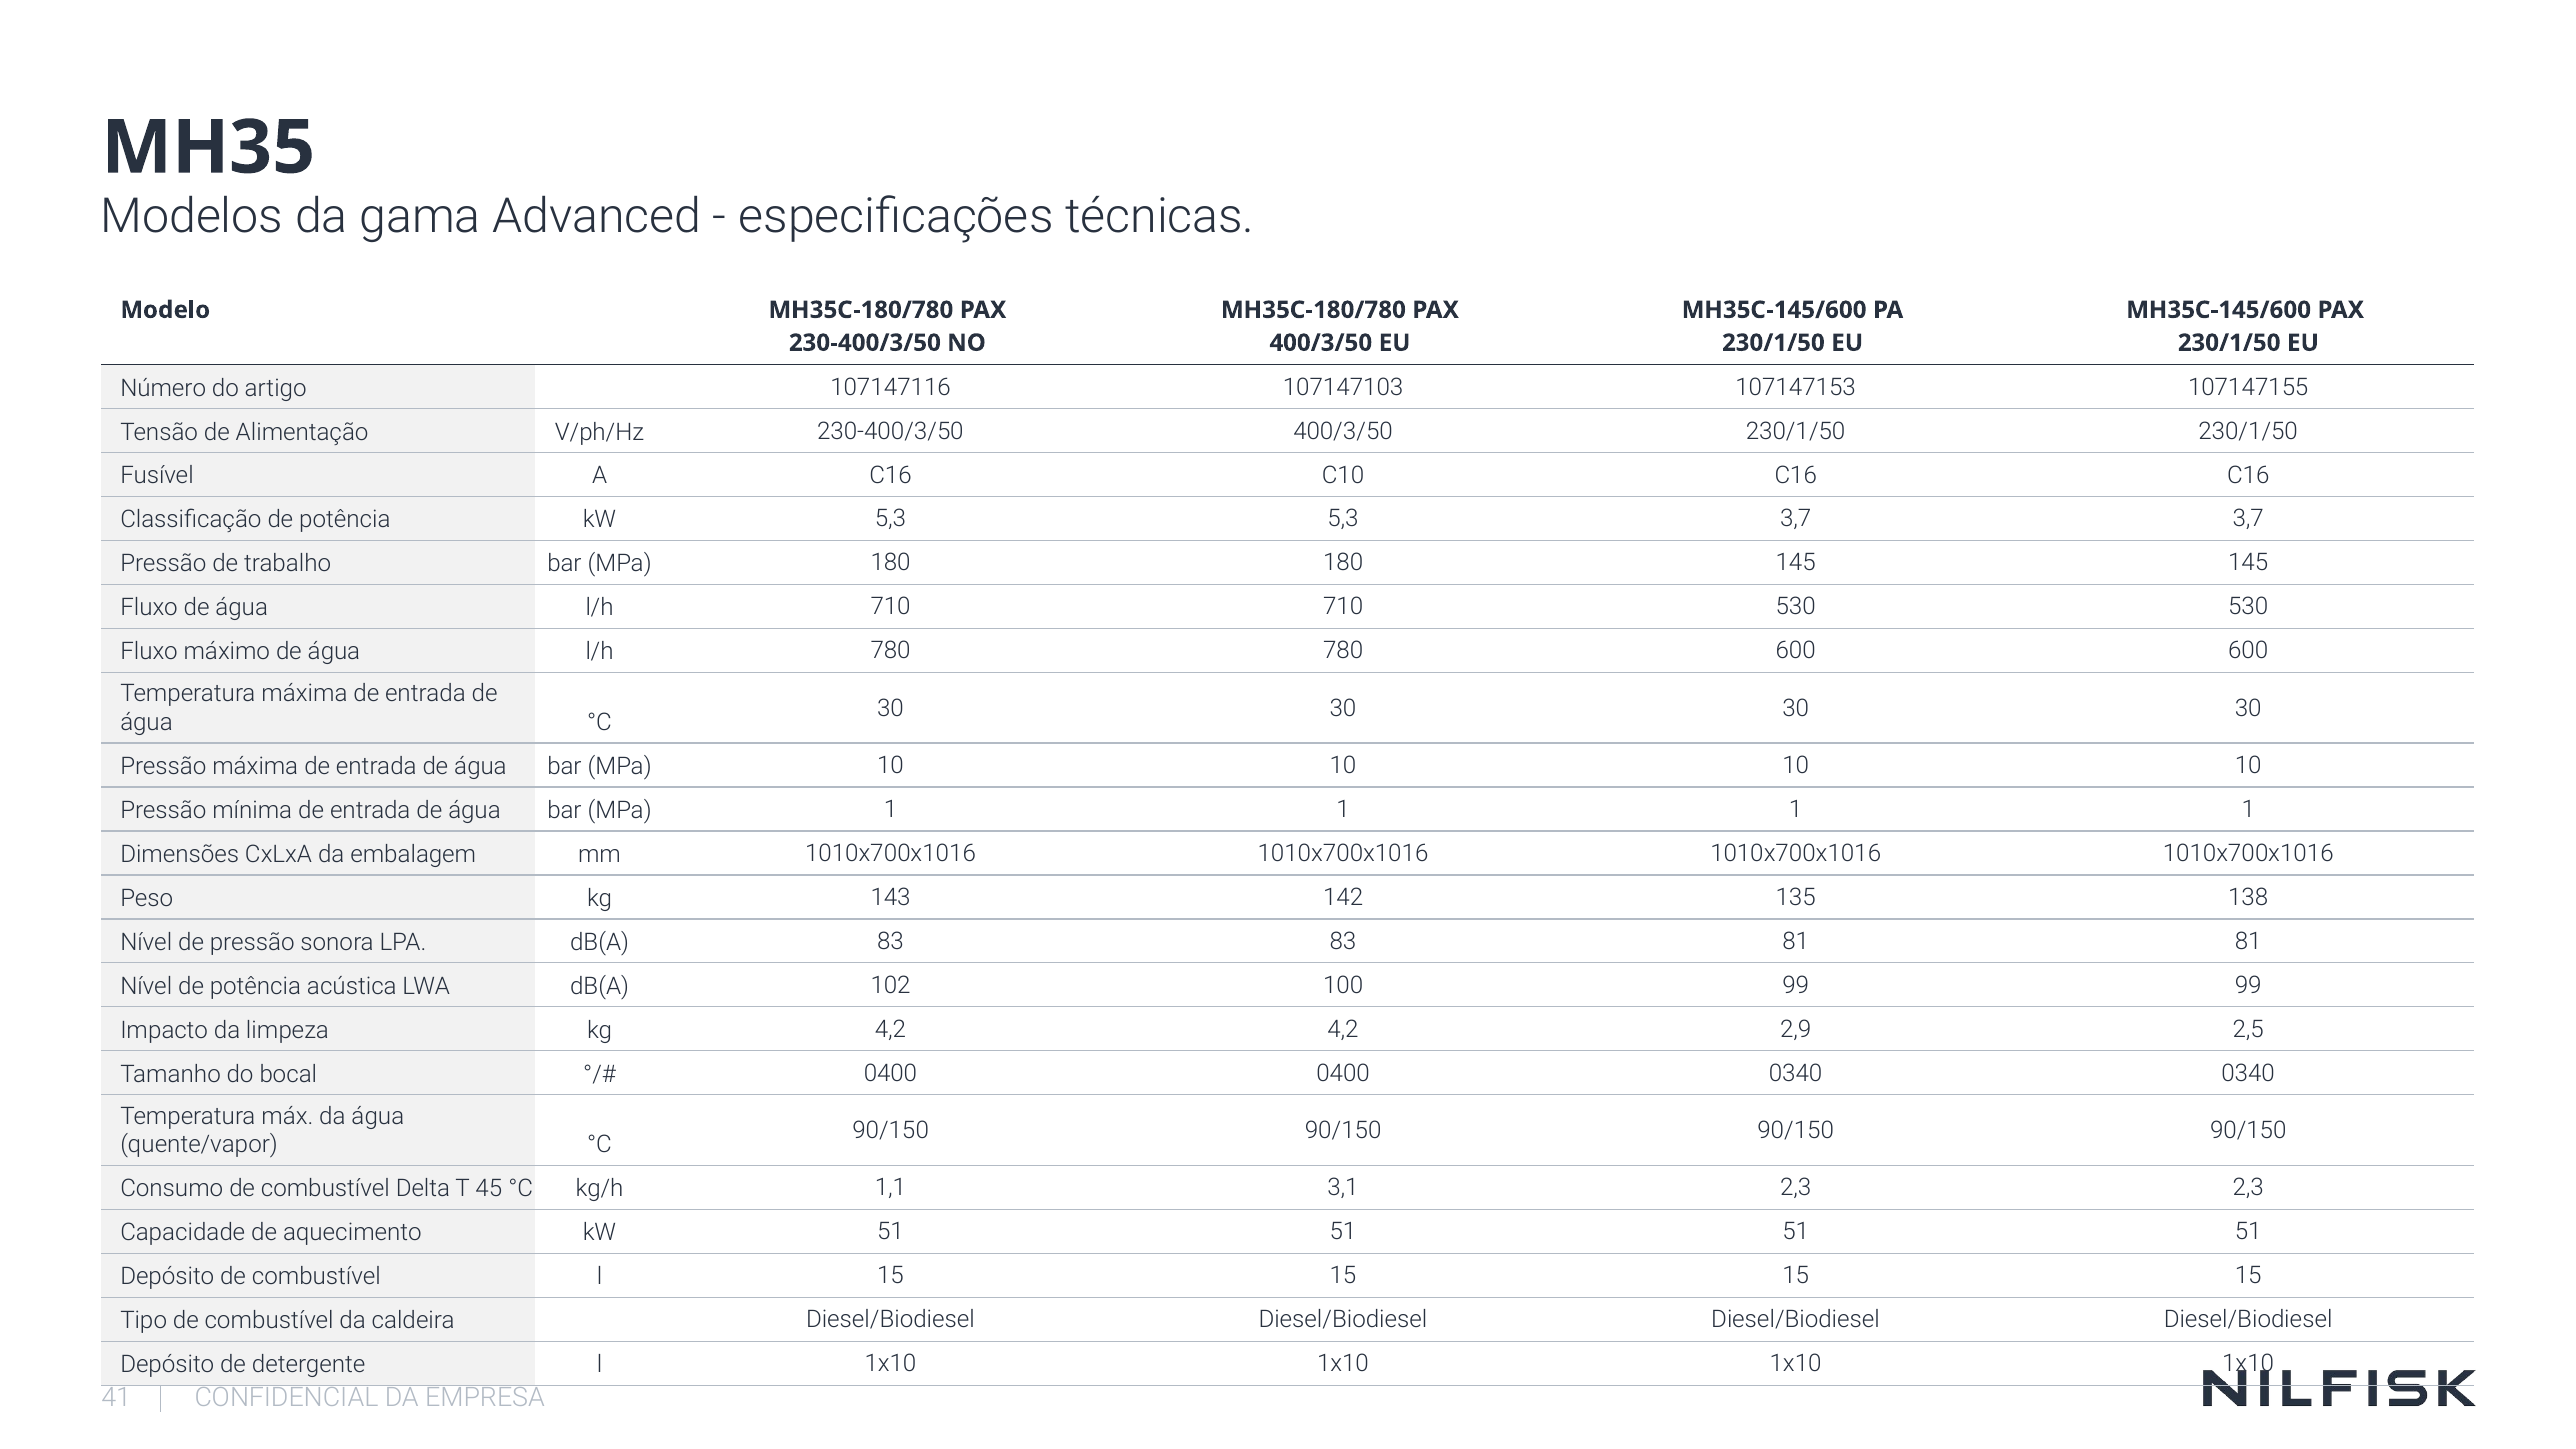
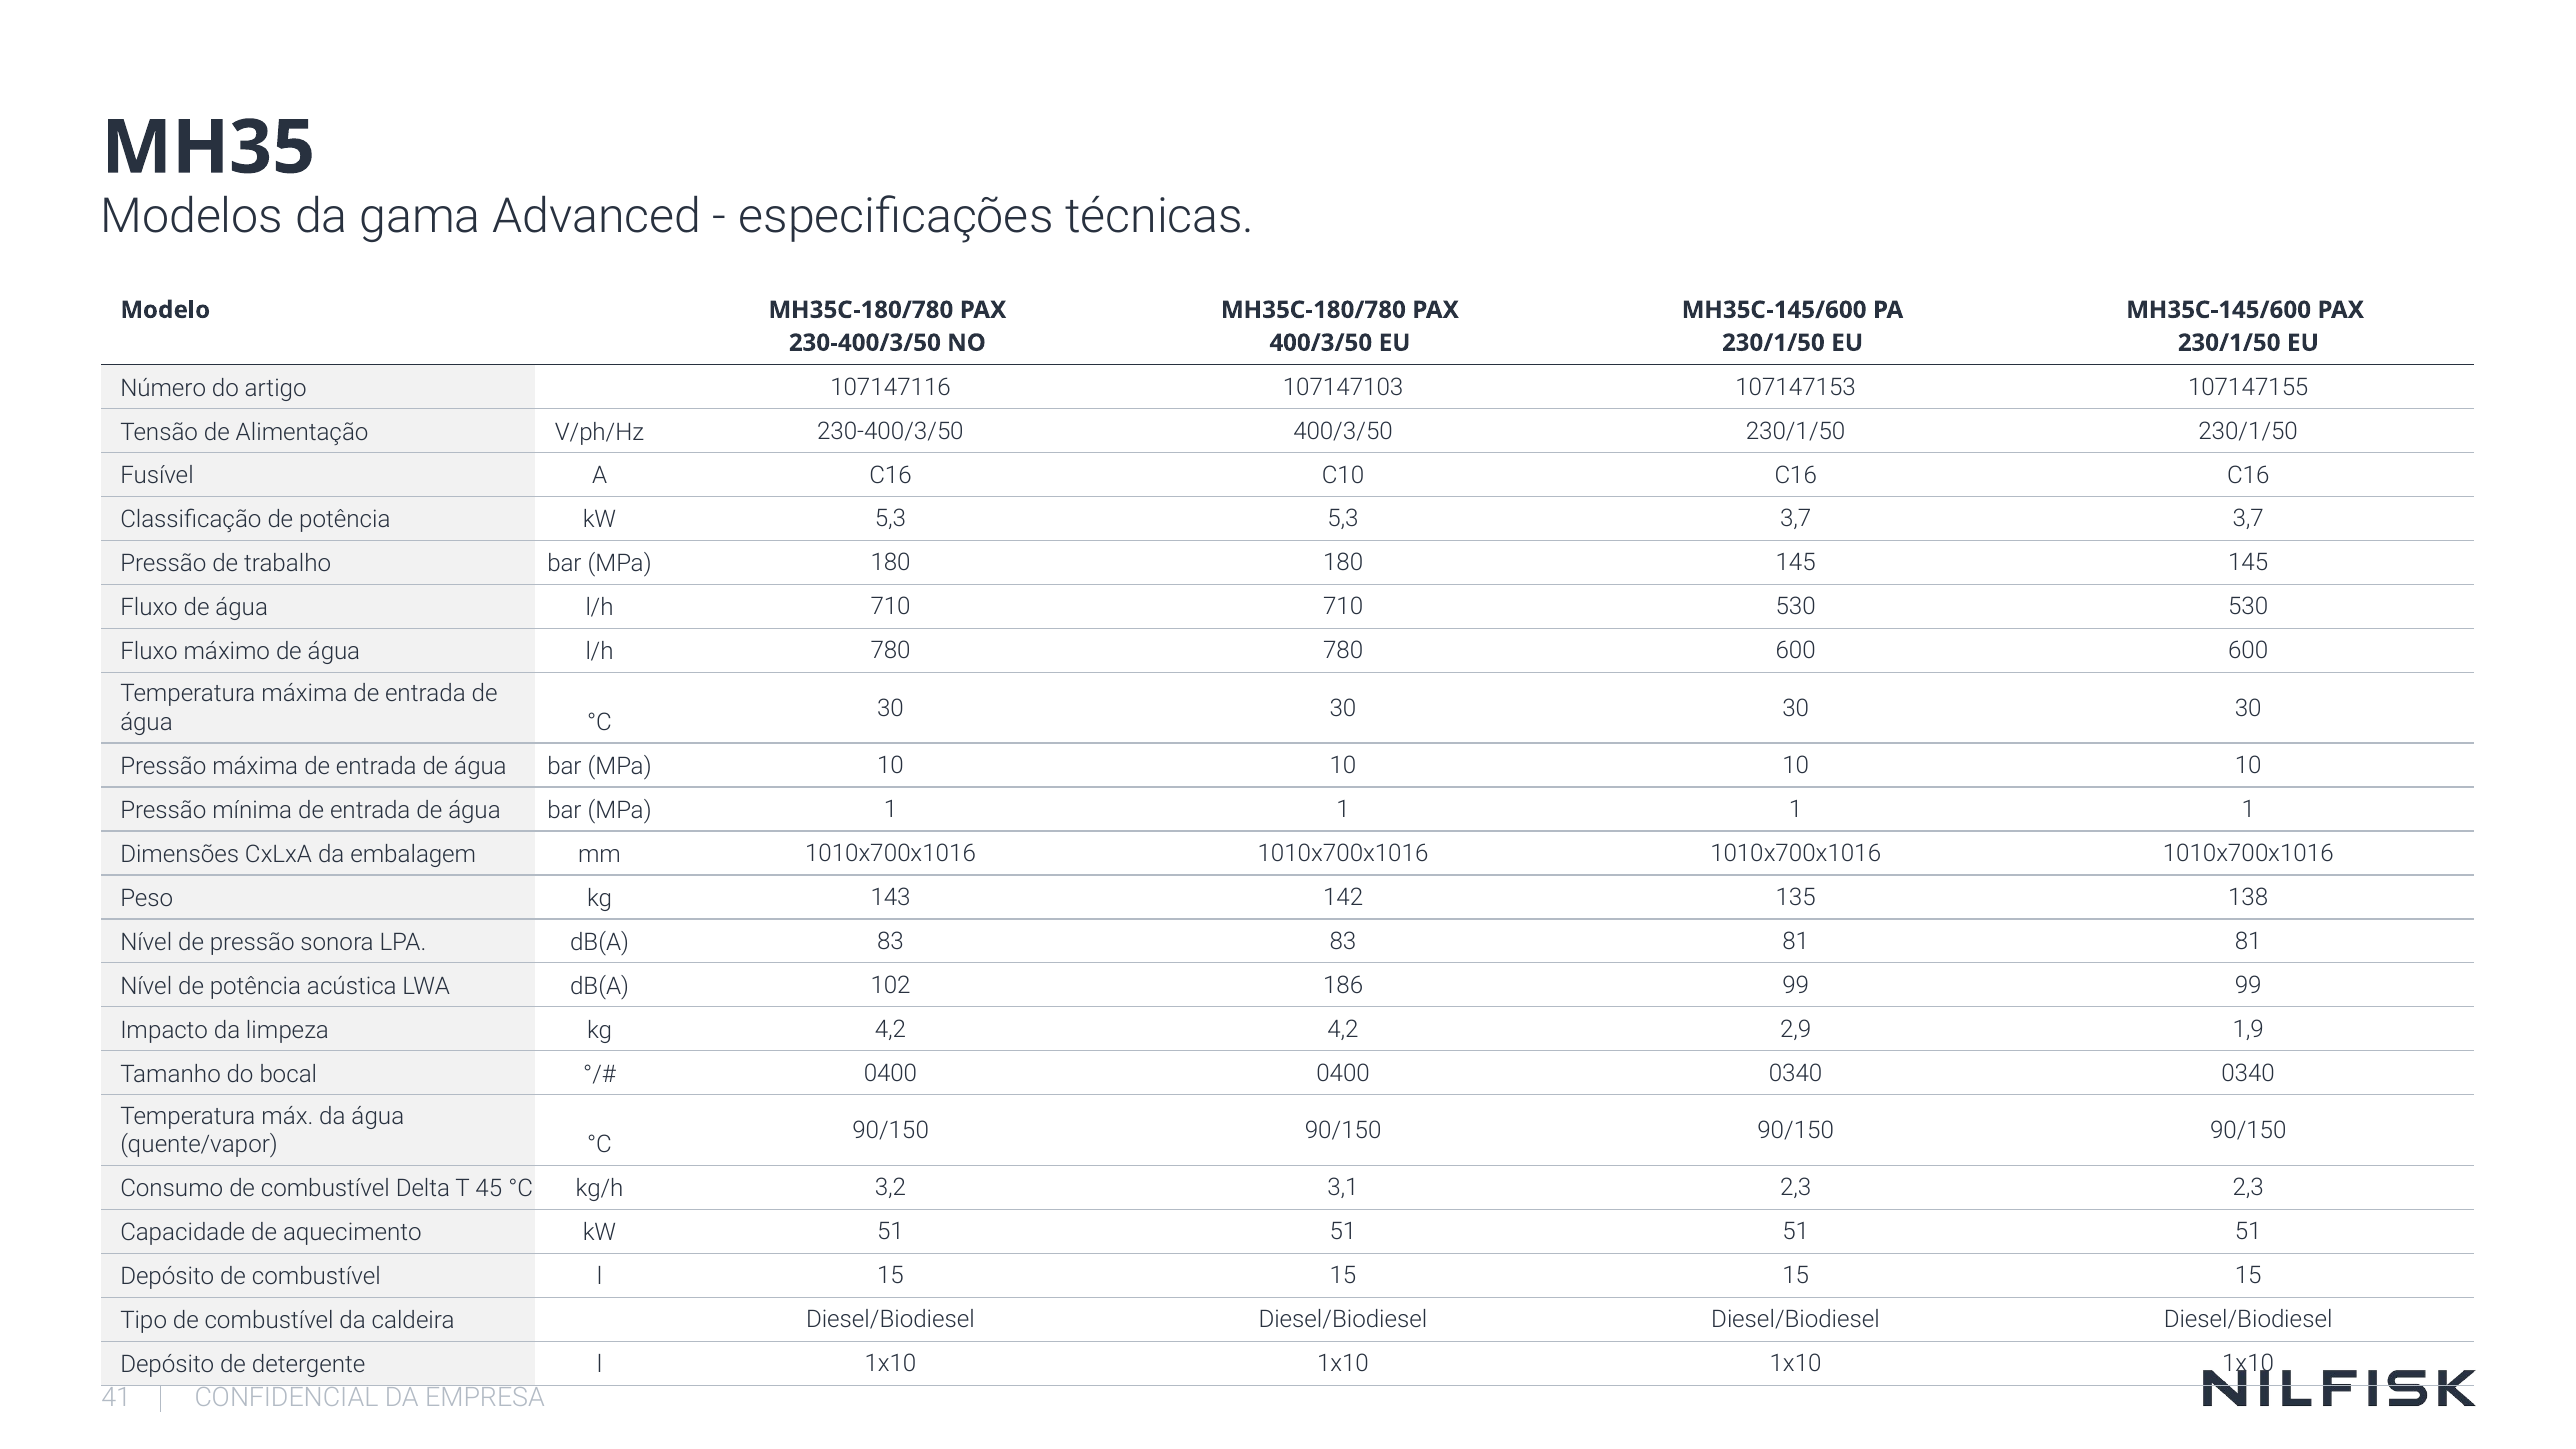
100: 100 -> 186
2,5: 2,5 -> 1,9
1,1: 1,1 -> 3,2
